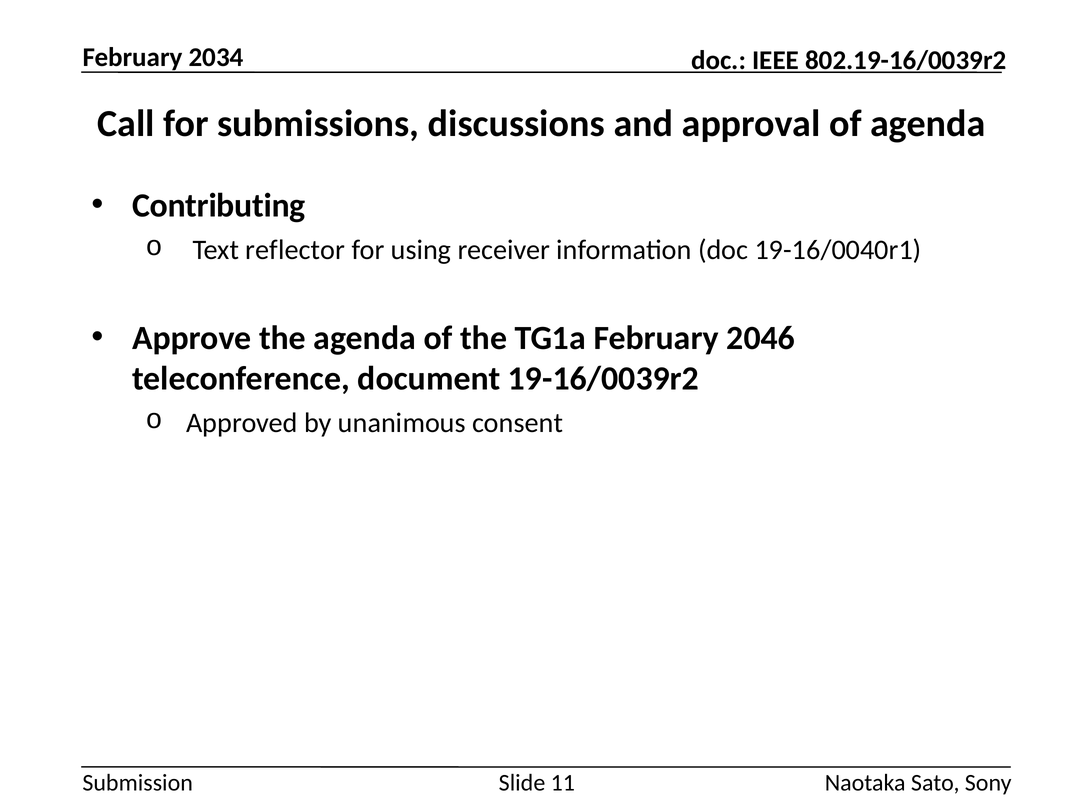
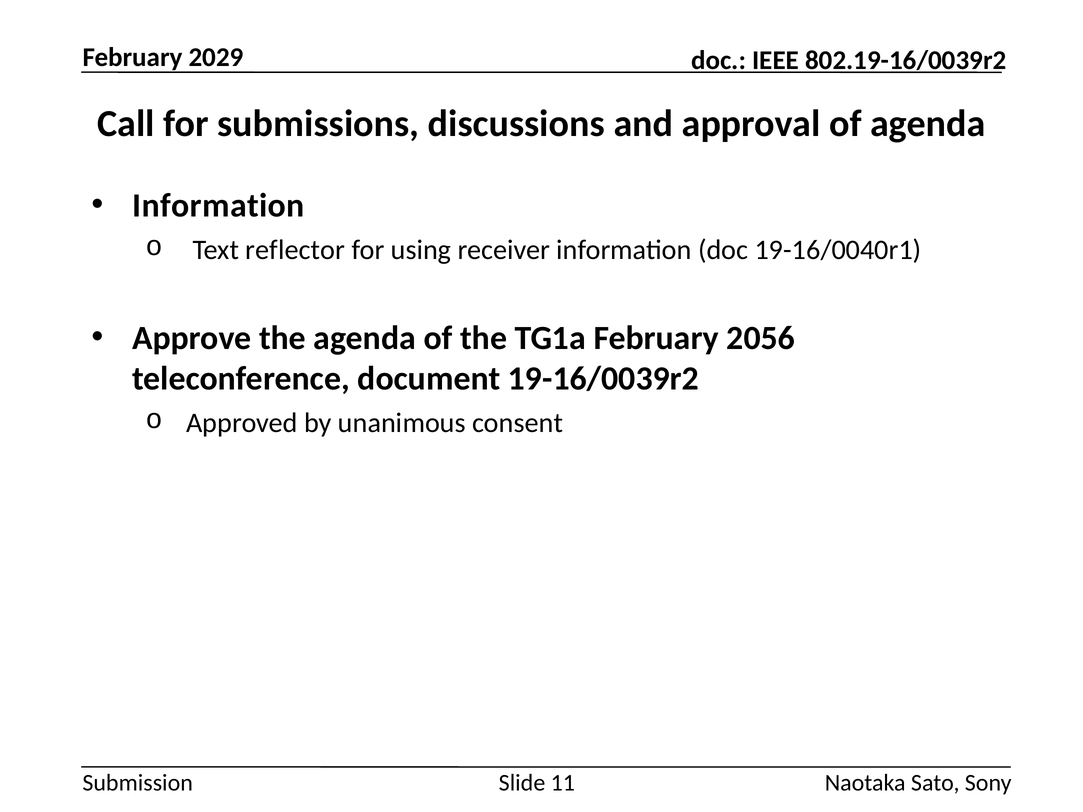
2034: 2034 -> 2029
Contributing at (219, 205): Contributing -> Information
2046: 2046 -> 2056
